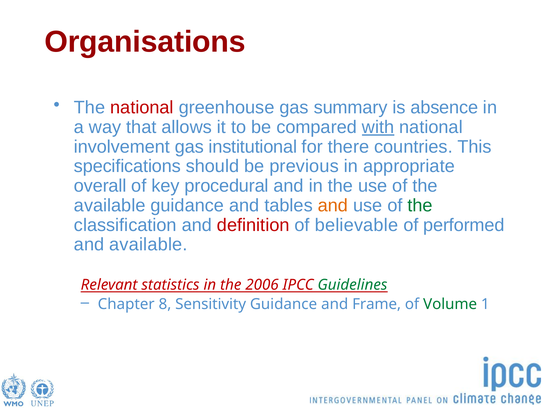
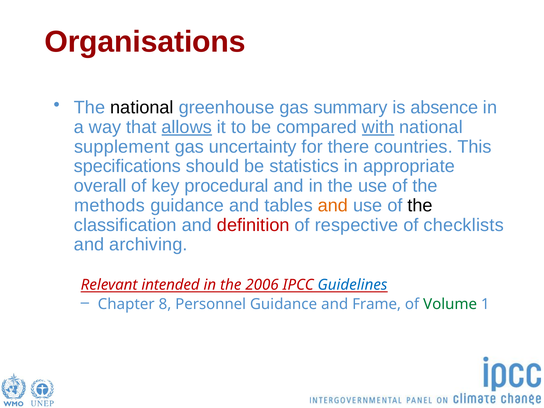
national at (142, 108) colour: red -> black
allows underline: none -> present
involvement: involvement -> supplement
institutional: institutional -> uncertainty
previous: previous -> statistics
available at (110, 205): available -> methods
the at (420, 205) colour: green -> black
believable: believable -> respective
performed: performed -> checklists
and available: available -> archiving
statistics: statistics -> intended
Guidelines colour: green -> blue
Sensitivity: Sensitivity -> Personnel
